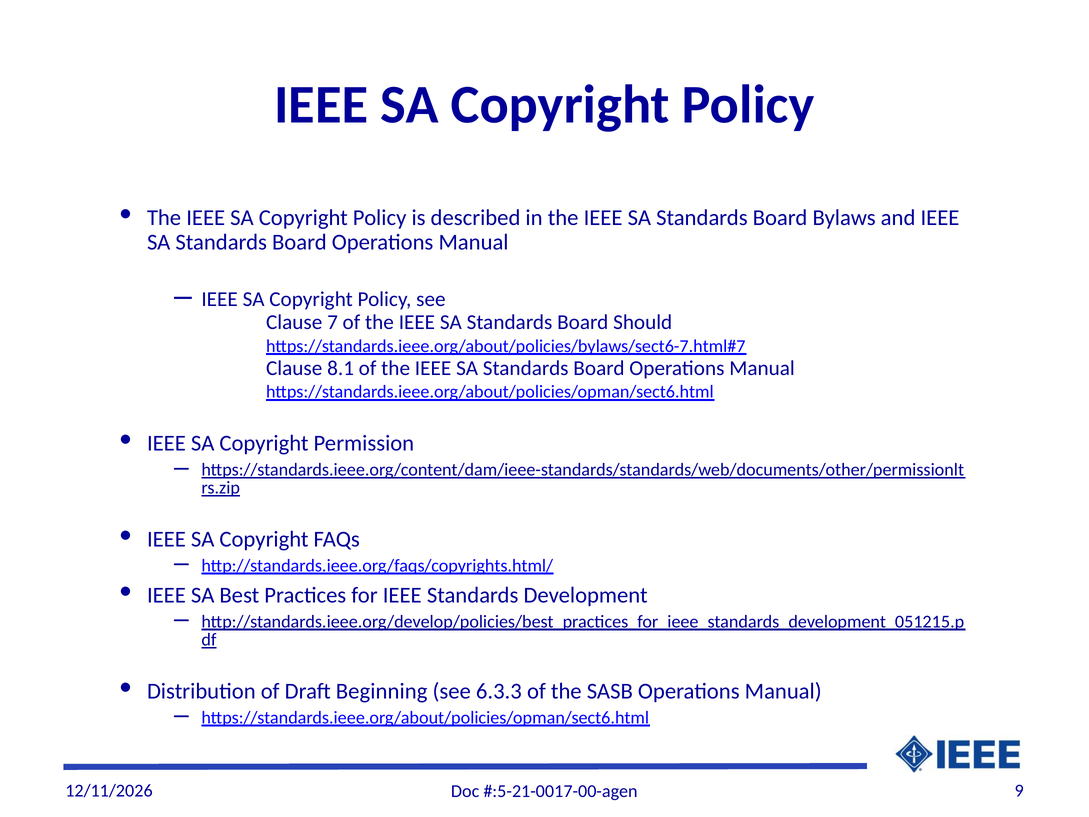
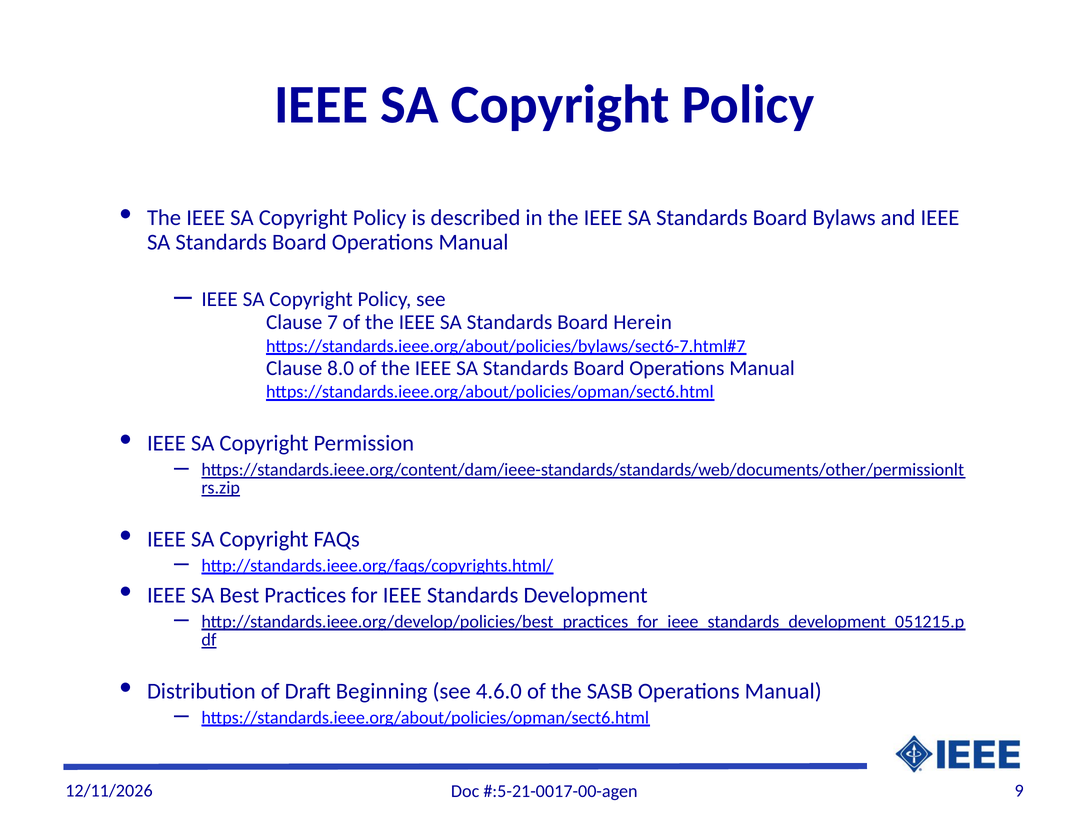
Should: Should -> Herein
8.1: 8.1 -> 8.0
6.3.3: 6.3.3 -> 4.6.0
